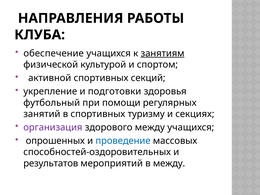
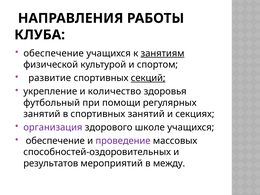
активной: активной -> развитие
секций underline: none -> present
подготовки: подготовки -> количество
спортивных туризму: туризму -> занятий
здорового между: между -> школе
опрошенных at (55, 141): опрошенных -> обеспечение
проведение colour: blue -> purple
